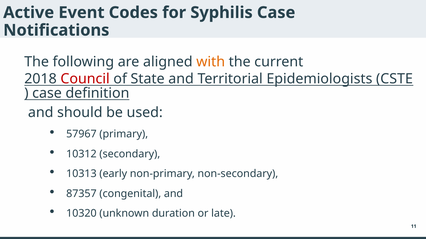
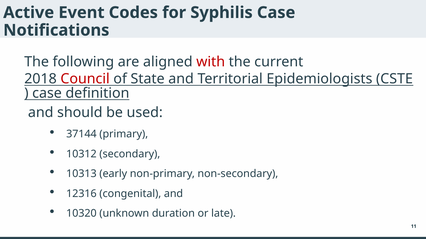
with colour: orange -> red
57967: 57967 -> 37144
87357: 87357 -> 12316
